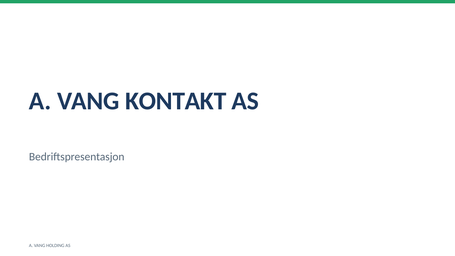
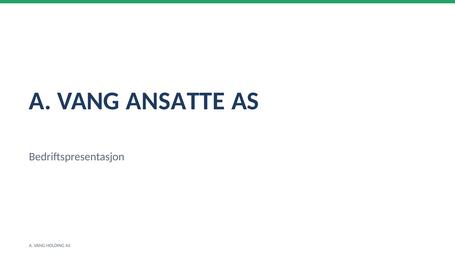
KONTAKT: KONTAKT -> ANSATTE
